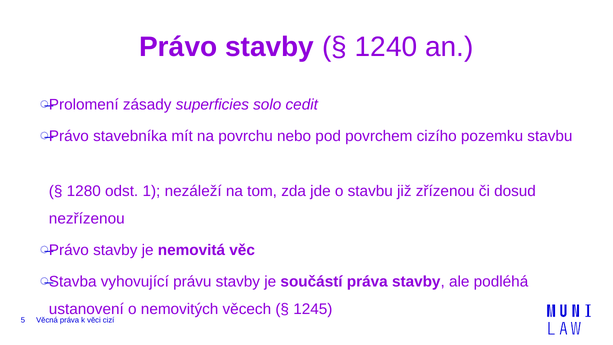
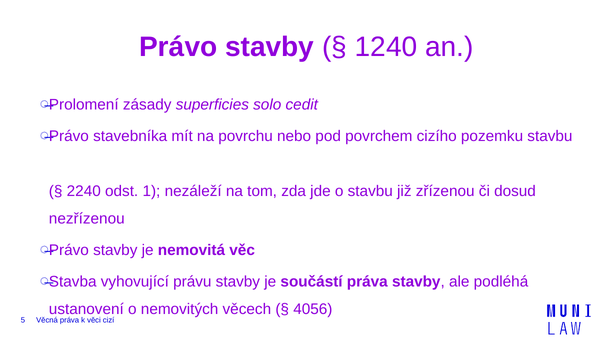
1280: 1280 -> 2240
1245: 1245 -> 4056
